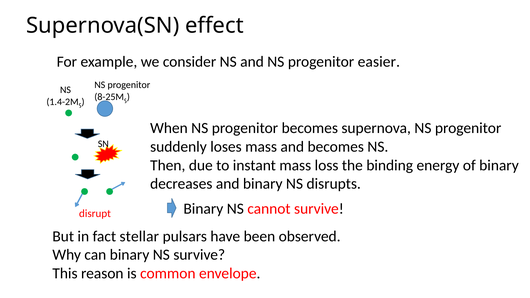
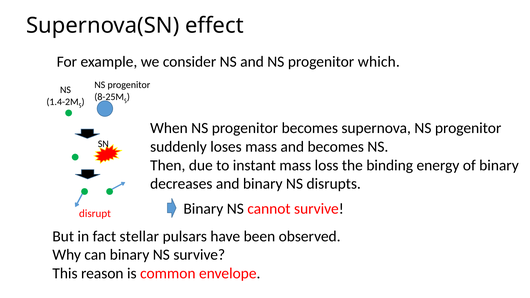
easier: easier -> which
